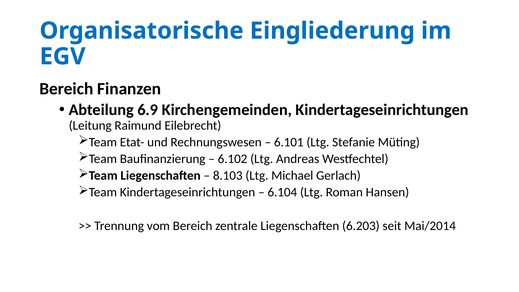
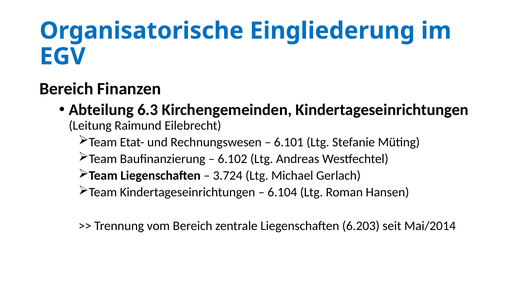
6.9: 6.9 -> 6.3
8.103: 8.103 -> 3.724
